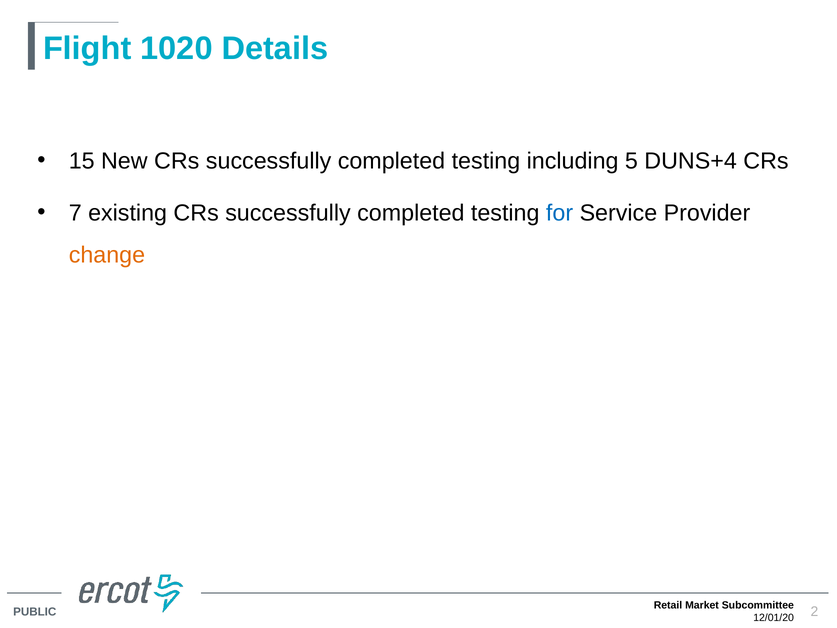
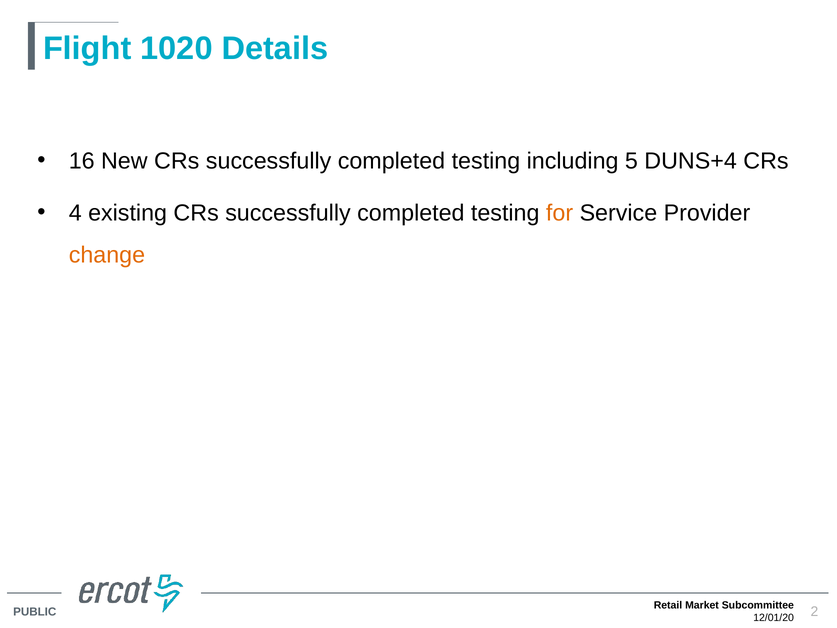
15: 15 -> 16
7: 7 -> 4
for colour: blue -> orange
